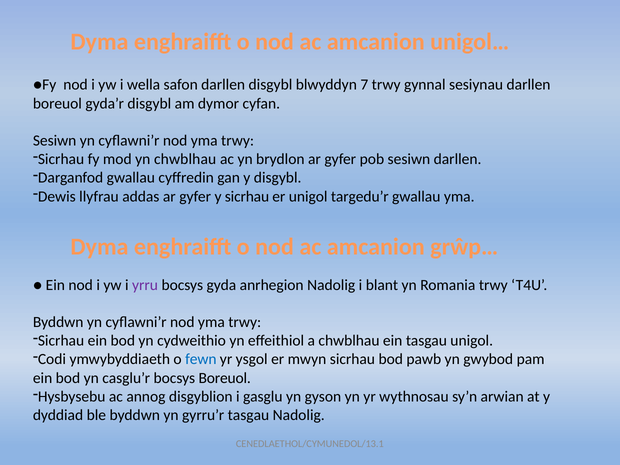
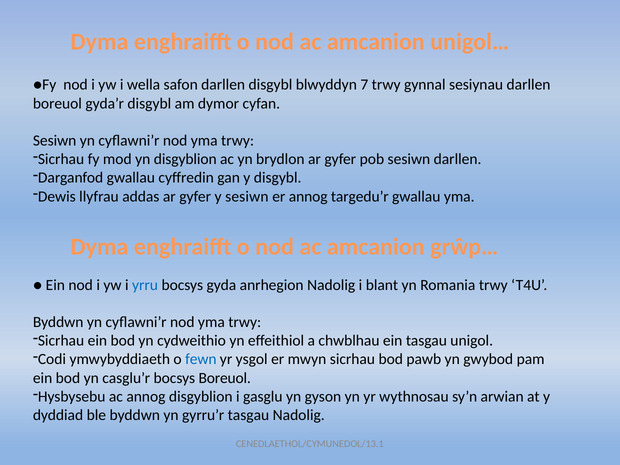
yn chwblhau: chwblhau -> disgyblion
y sicrhau: sicrhau -> sesiwn
er unigol: unigol -> annog
yrru colour: purple -> blue
